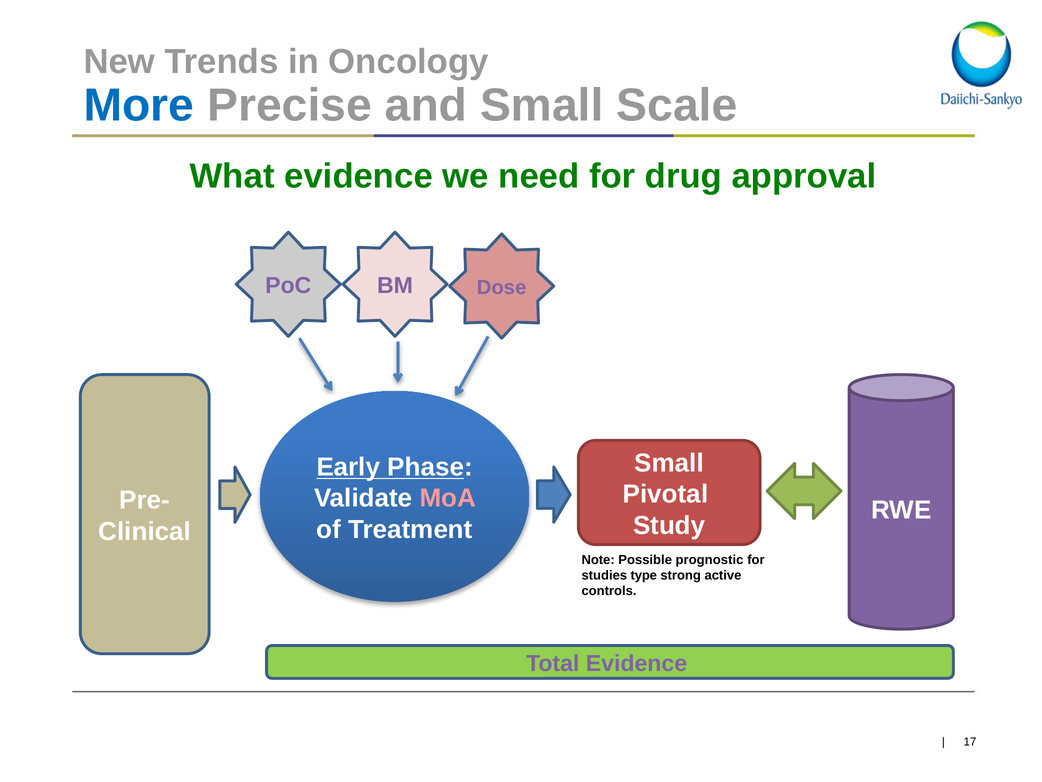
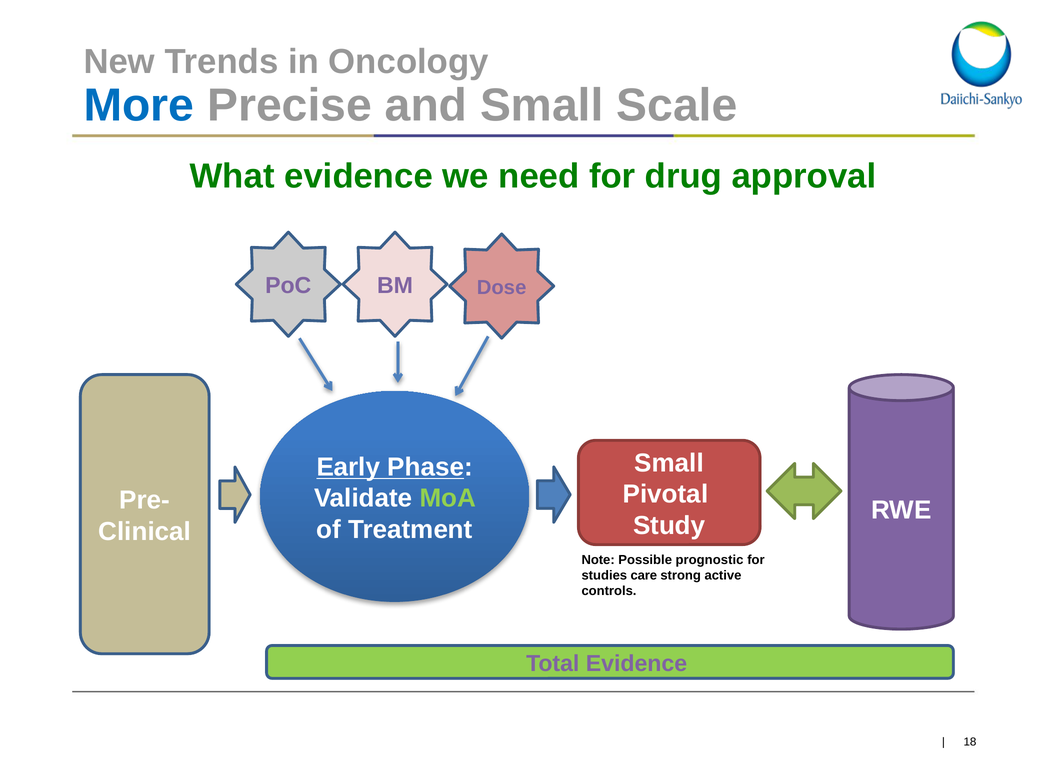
MoA colour: pink -> light green
type: type -> care
17: 17 -> 18
